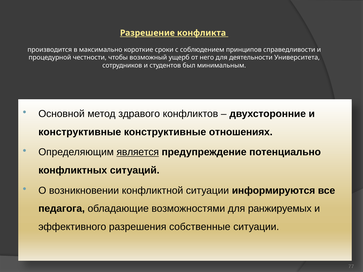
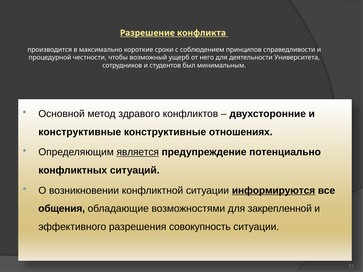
информируются underline: none -> present
педагога: педагога -> общения
ранжируемых: ранжируемых -> закрепленной
собственные: собственные -> совокупность
